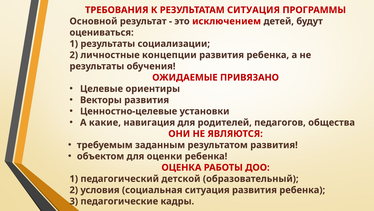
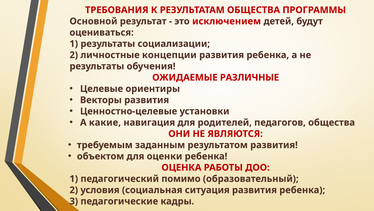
РЕЗУЛЬТАТАМ СИТУАЦИЯ: СИТУАЦИЯ -> ОБЩЕСТВА
ПРИВЯЗАНО: ПРИВЯЗАНО -> РАЗЛИЧНЫЕ
детской: детской -> помимо
